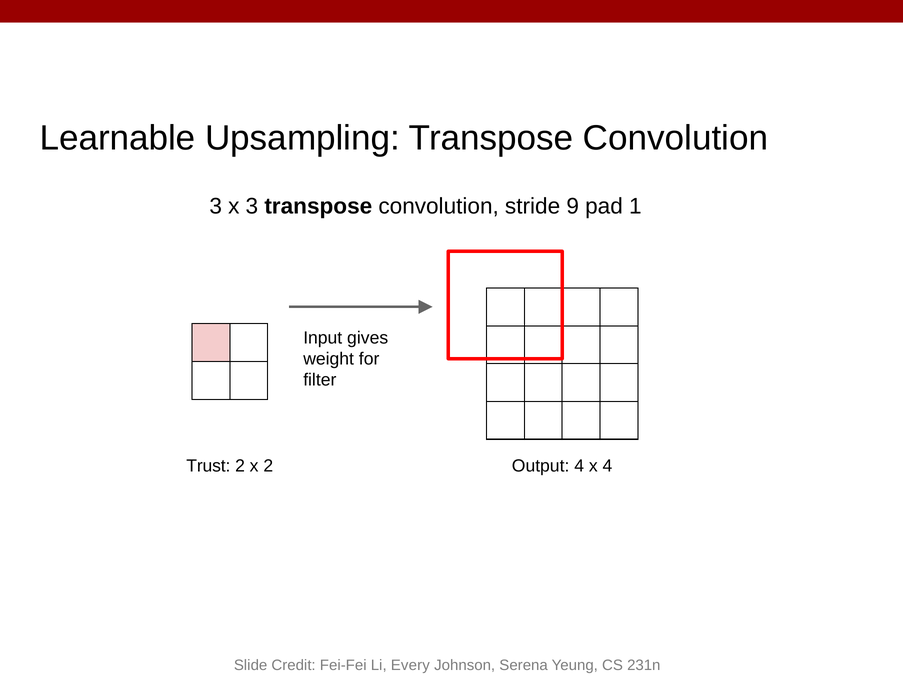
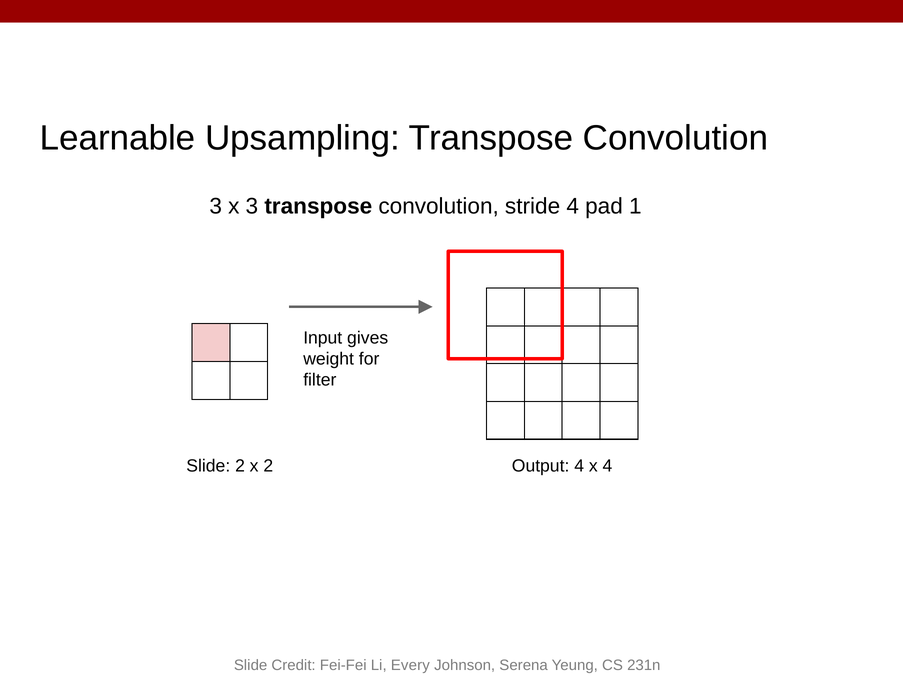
stride 9: 9 -> 4
Trust at (208, 465): Trust -> Slide
